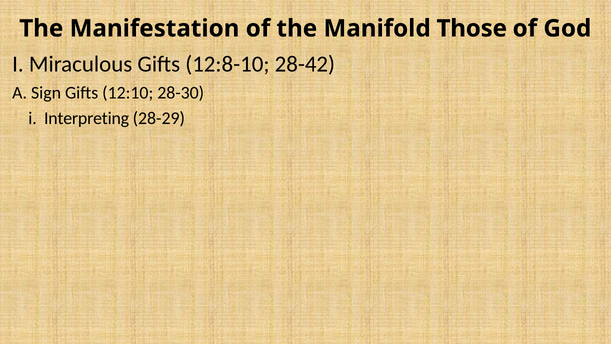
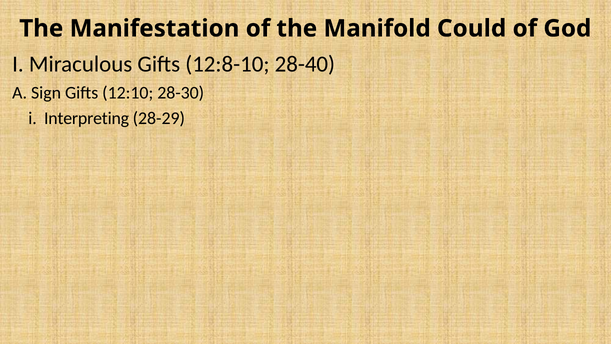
Those: Those -> Could
28-42: 28-42 -> 28-40
